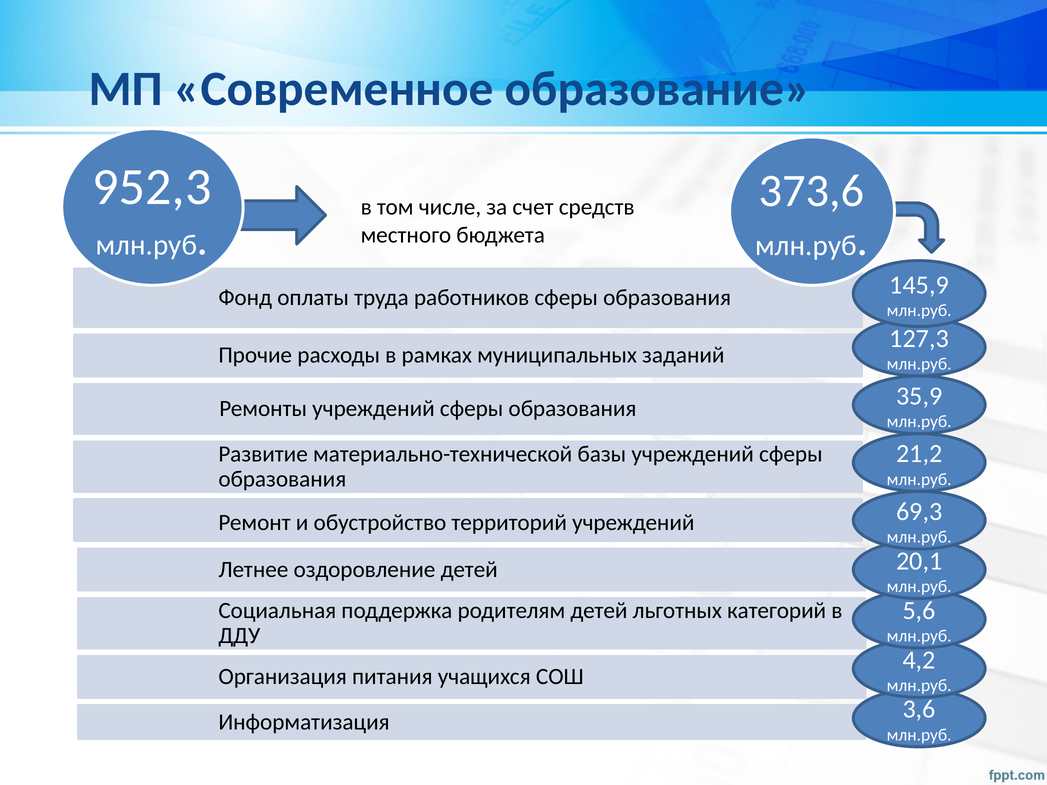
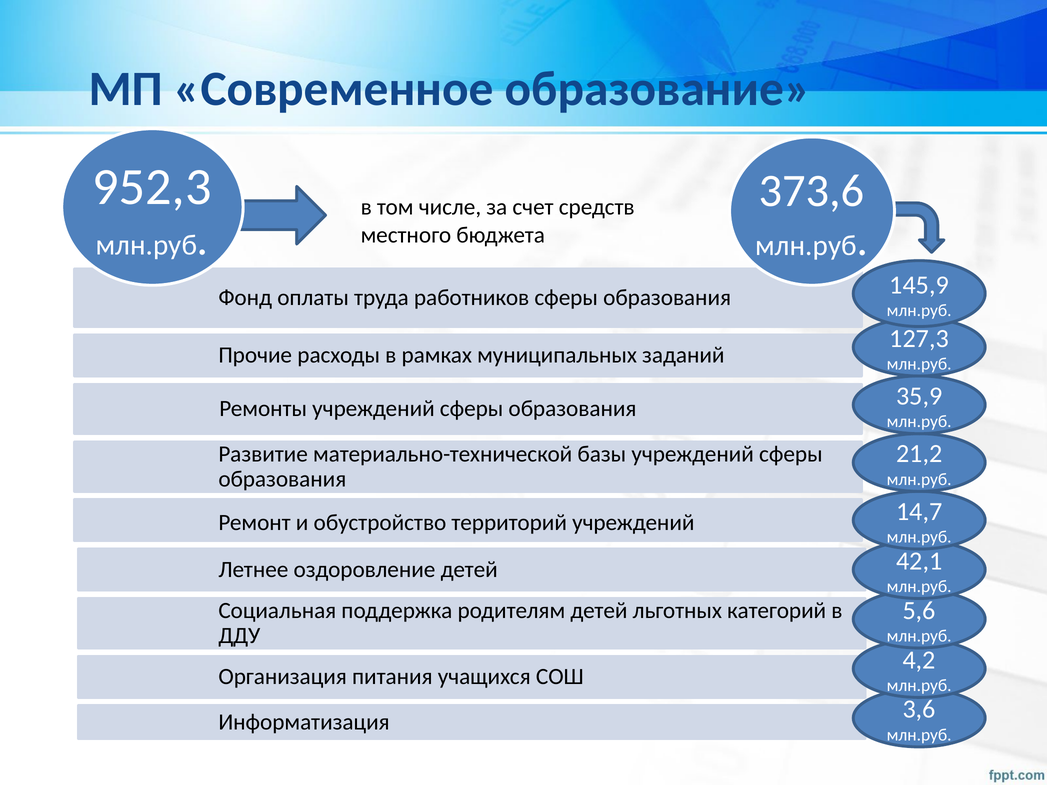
69,3: 69,3 -> 14,7
20,1: 20,1 -> 42,1
